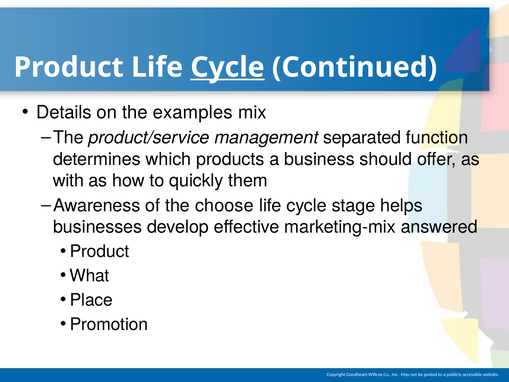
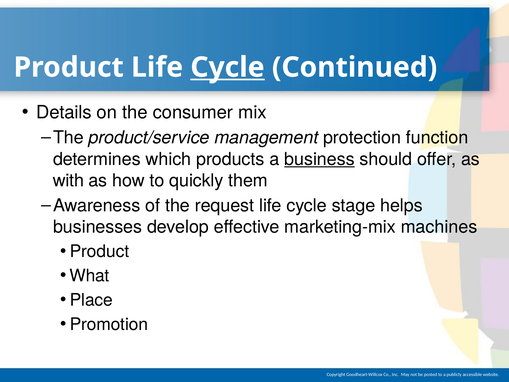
examples: examples -> consumer
separated: separated -> protection
business underline: none -> present
choose: choose -> request
answered: answered -> machines
